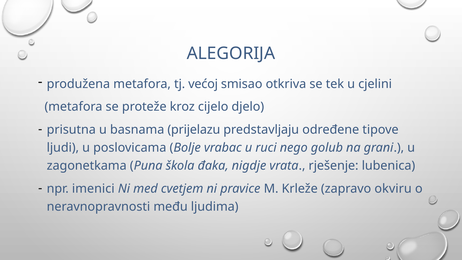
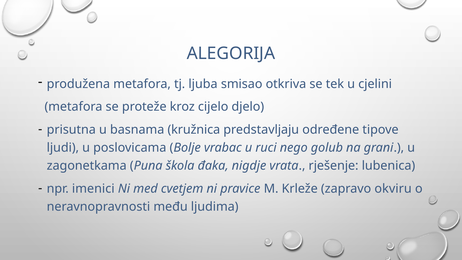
većoj: većoj -> ljuba
prijelazu: prijelazu -> kružnica
